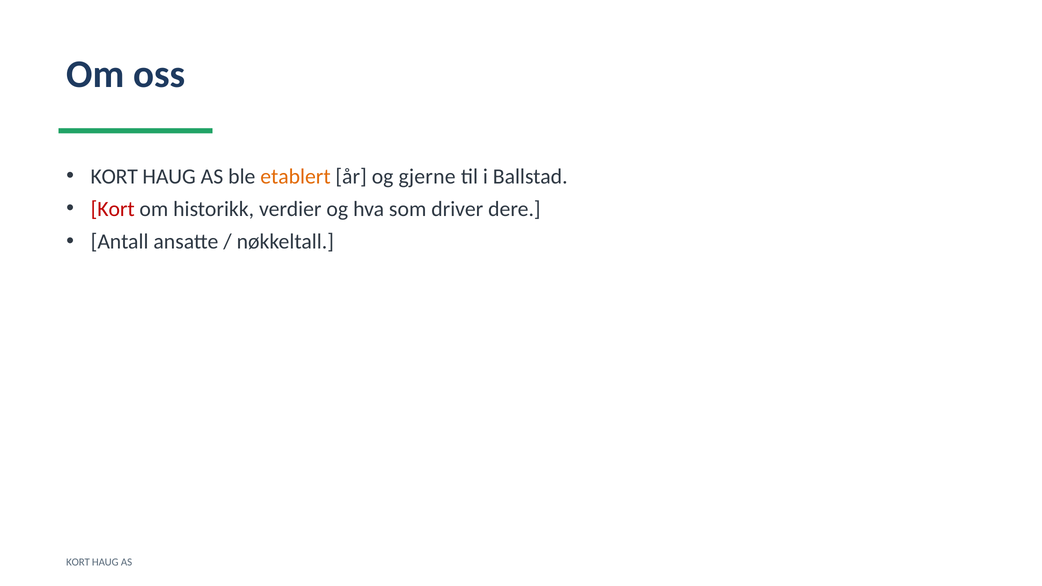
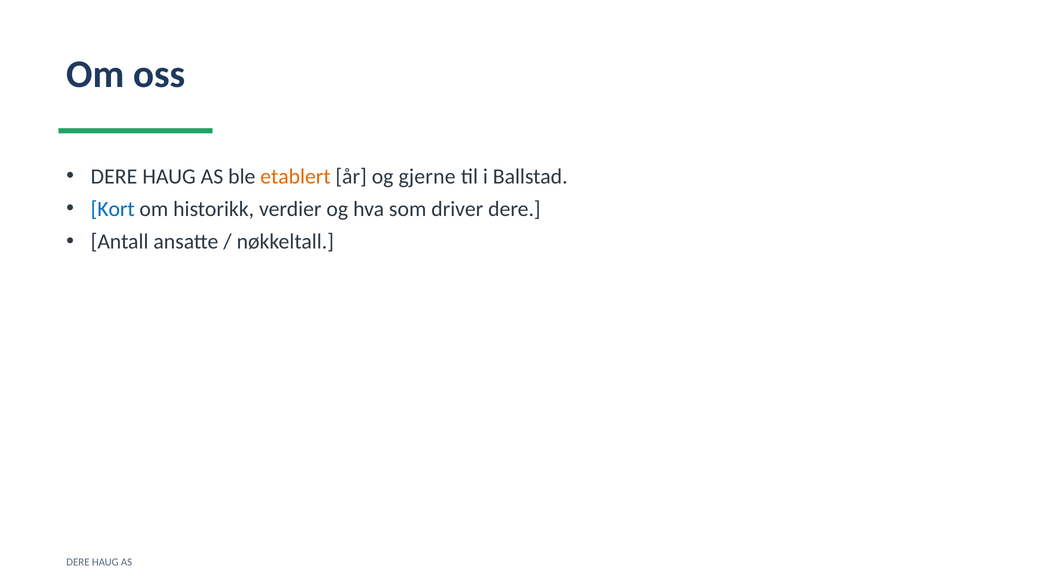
KORT at (114, 176): KORT -> DERE
Kort at (113, 209) colour: red -> blue
KORT at (78, 562): KORT -> DERE
